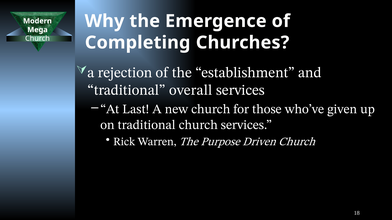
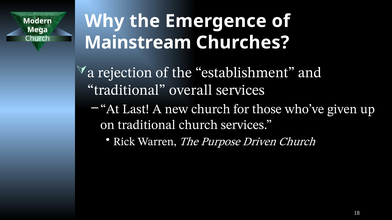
Completing: Completing -> Mainstream
